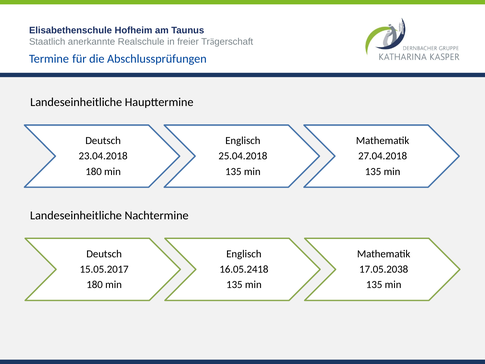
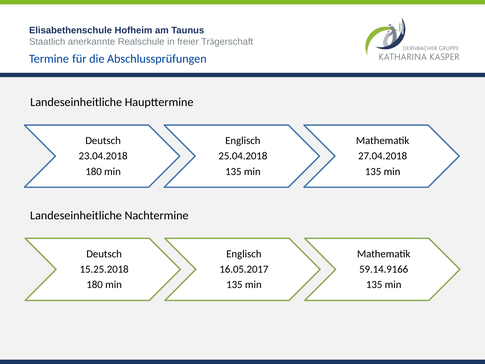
15.05.2017: 15.05.2017 -> 15.25.2018
16.05.2418: 16.05.2418 -> 16.05.2017
17.05.2038: 17.05.2038 -> 59.14.9166
